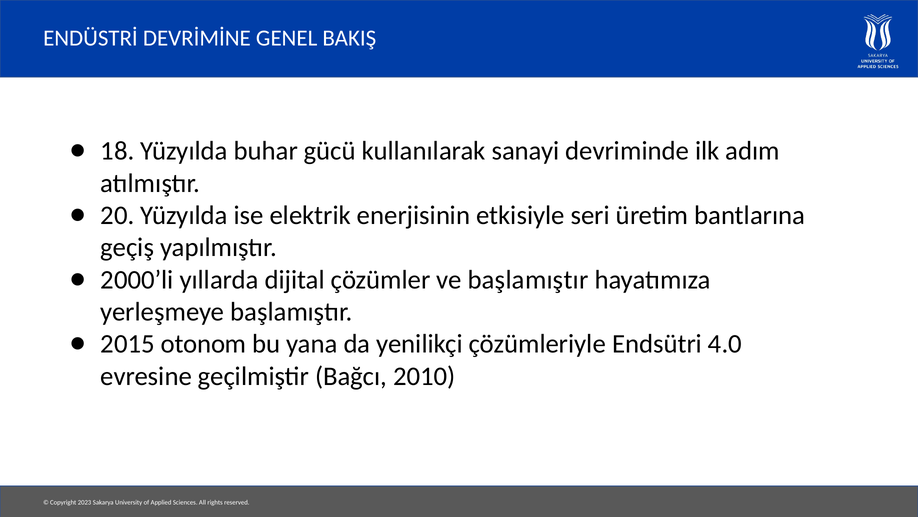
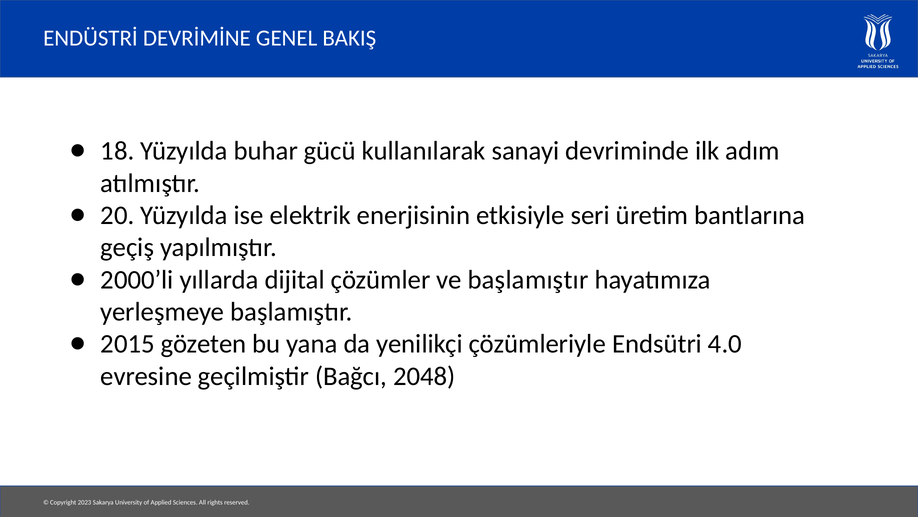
otonom: otonom -> gözeten
2010: 2010 -> 2048
